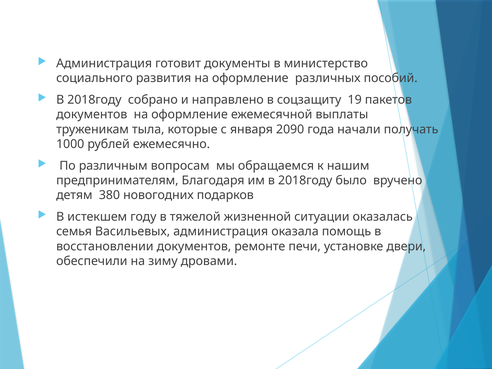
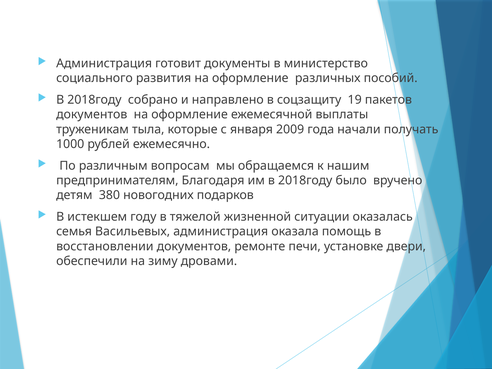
2090: 2090 -> 2009
